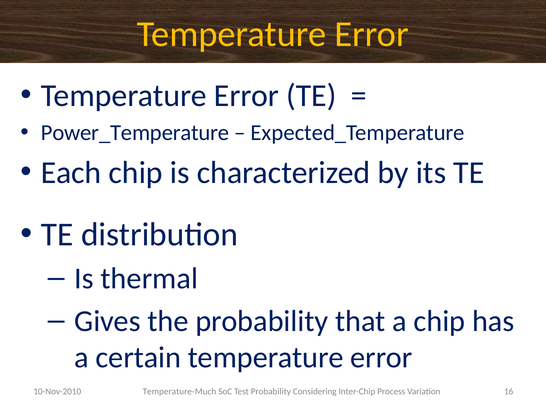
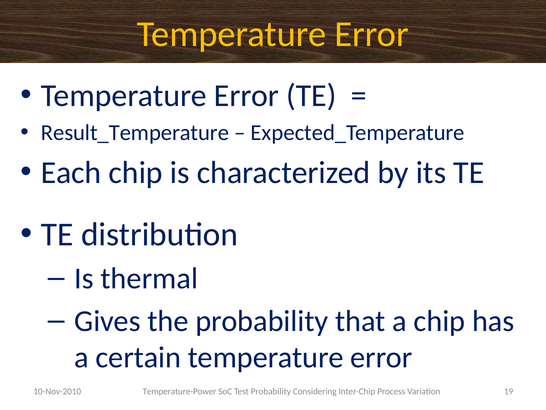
Power_Temperature: Power_Temperature -> Result_Temperature
Temperature-Much: Temperature-Much -> Temperature-Power
16: 16 -> 19
